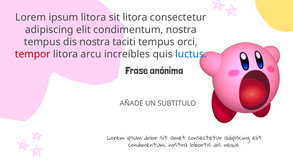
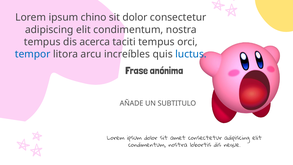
ipsum litora: litora -> chino
sit litora: litora -> dolor
dis nostra: nostra -> acerca
tempor colour: red -> blue
